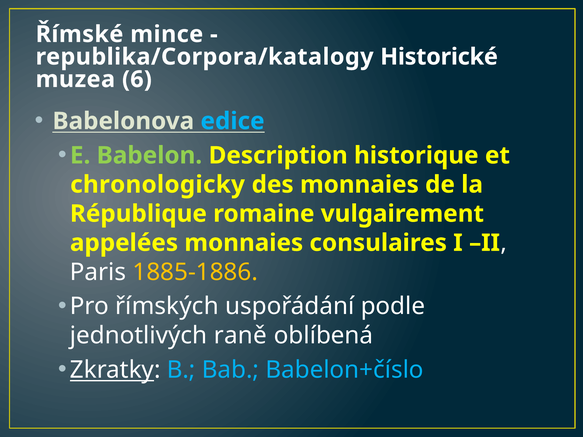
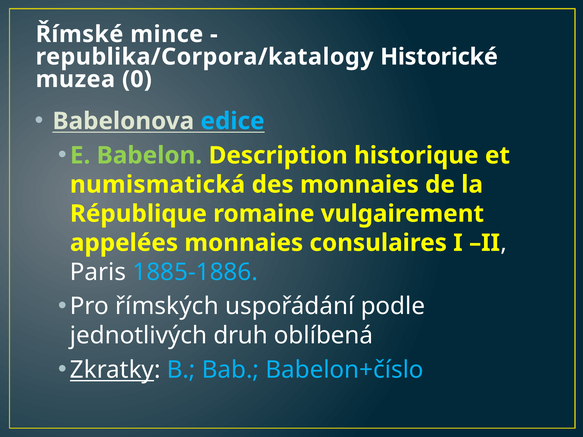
6: 6 -> 0
chronologicky: chronologicky -> numismatická
1885-1886 colour: yellow -> light blue
raně: raně -> druh
